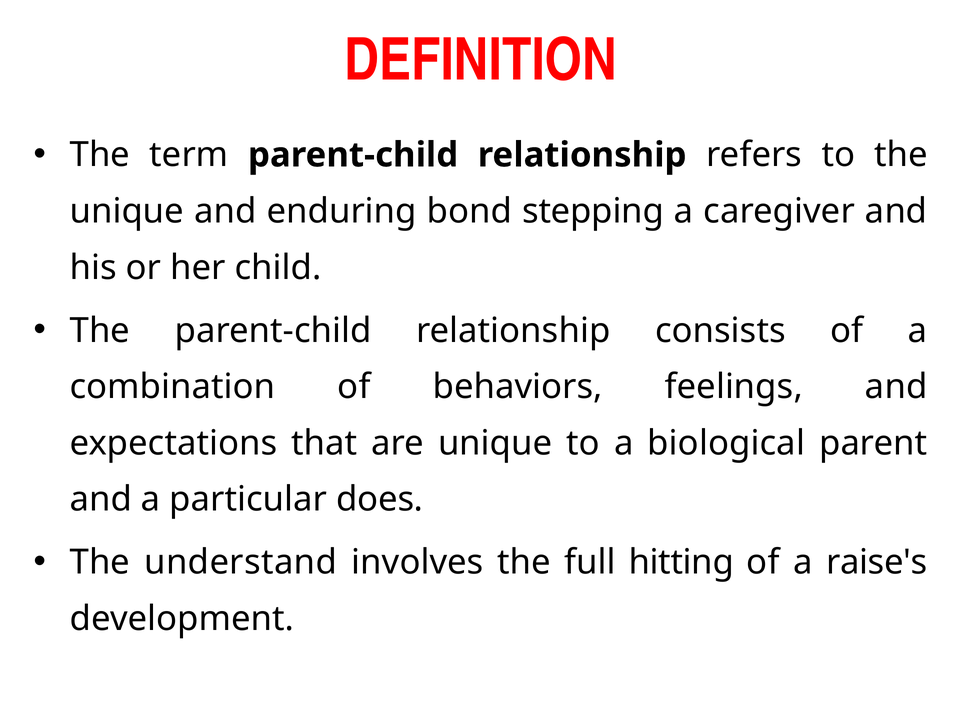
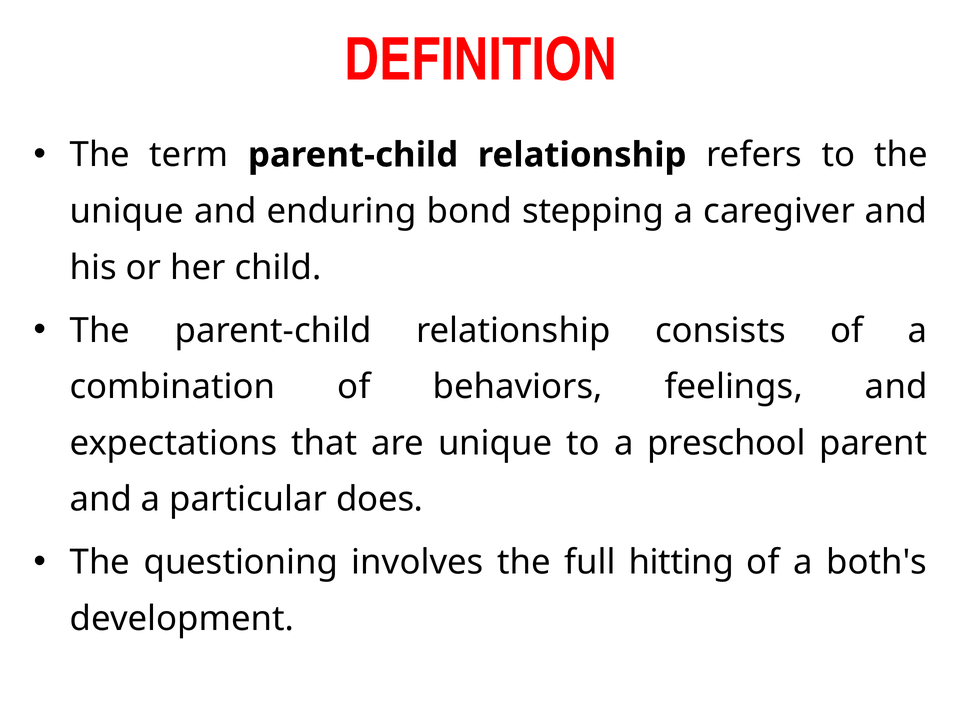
biological: biological -> preschool
understand: understand -> questioning
raise's: raise's -> both's
